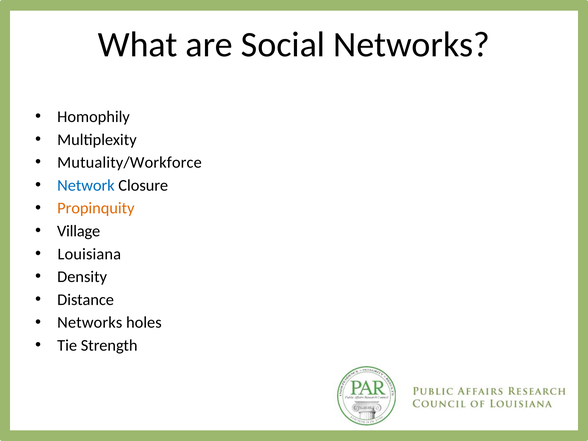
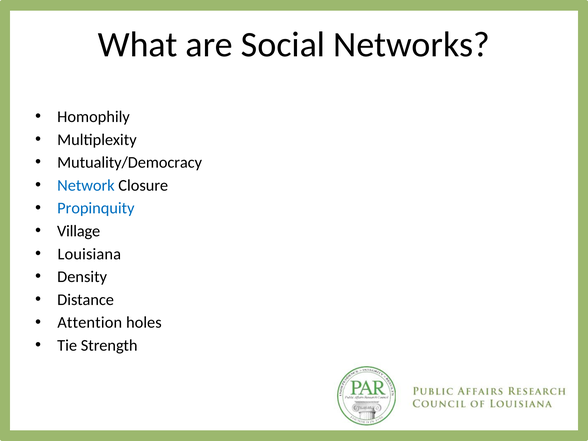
Mutuality/Workforce: Mutuality/Workforce -> Mutuality/Democracy
Propinquity colour: orange -> blue
Networks at (90, 323): Networks -> Attention
